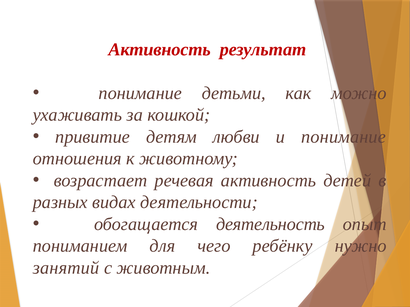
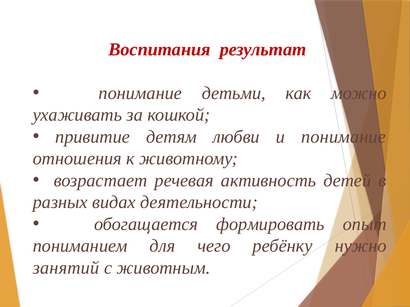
Активность at (160, 49): Активность -> Воспитания
деятельность: деятельность -> формировать
